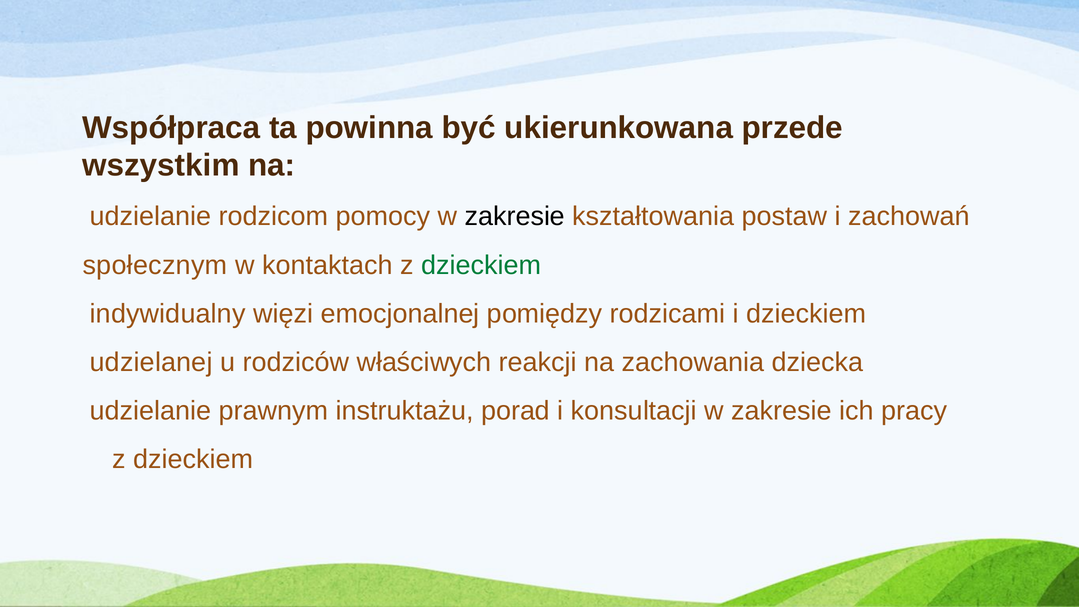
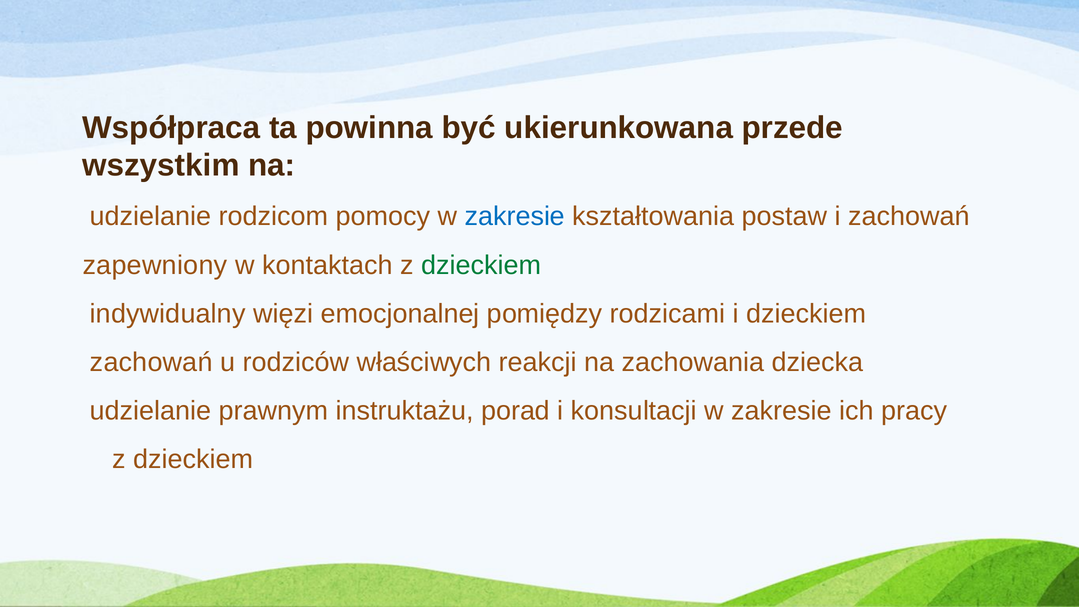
zakresie at (515, 217) colour: black -> blue
społecznym: społecznym -> zapewniony
udzielanej at (151, 362): udzielanej -> zachowań
